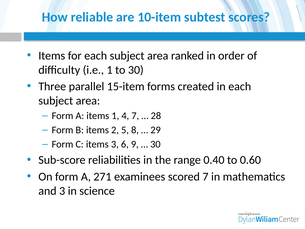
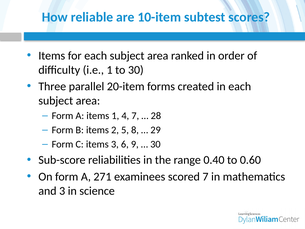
15-item: 15-item -> 20-item
